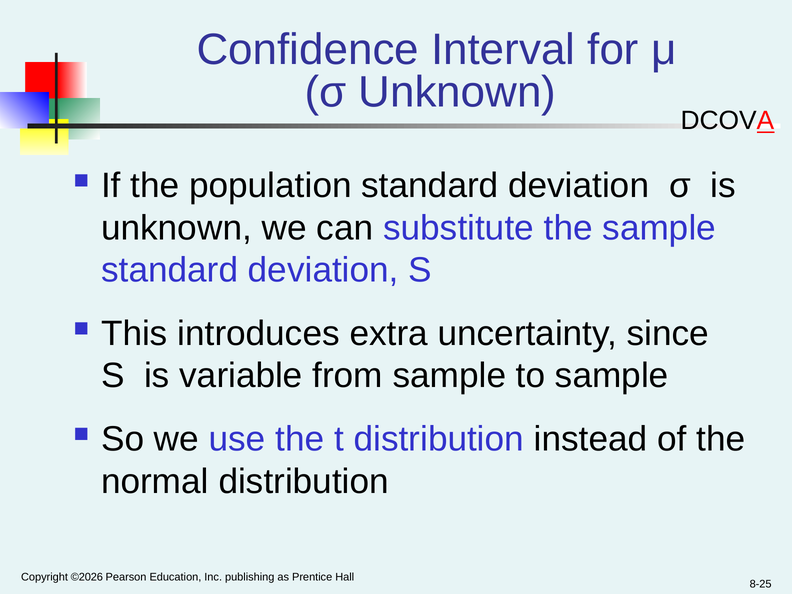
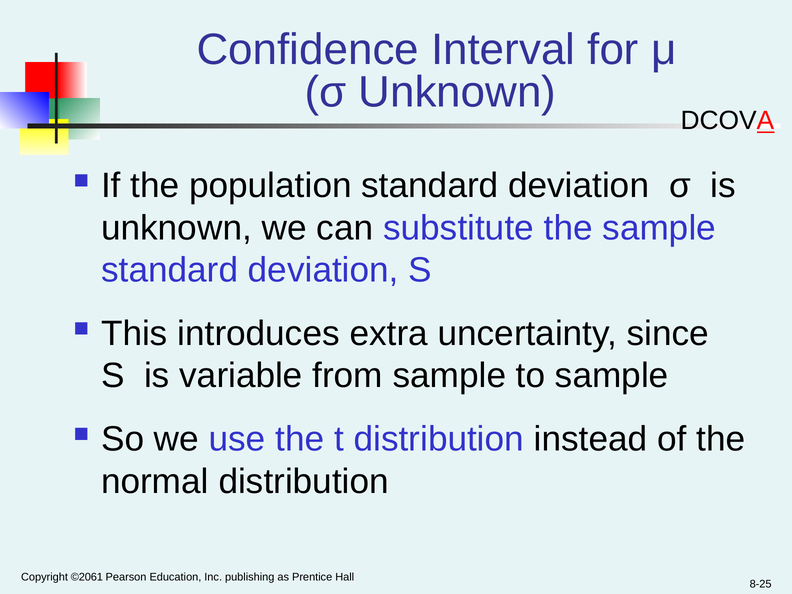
©2026: ©2026 -> ©2061
